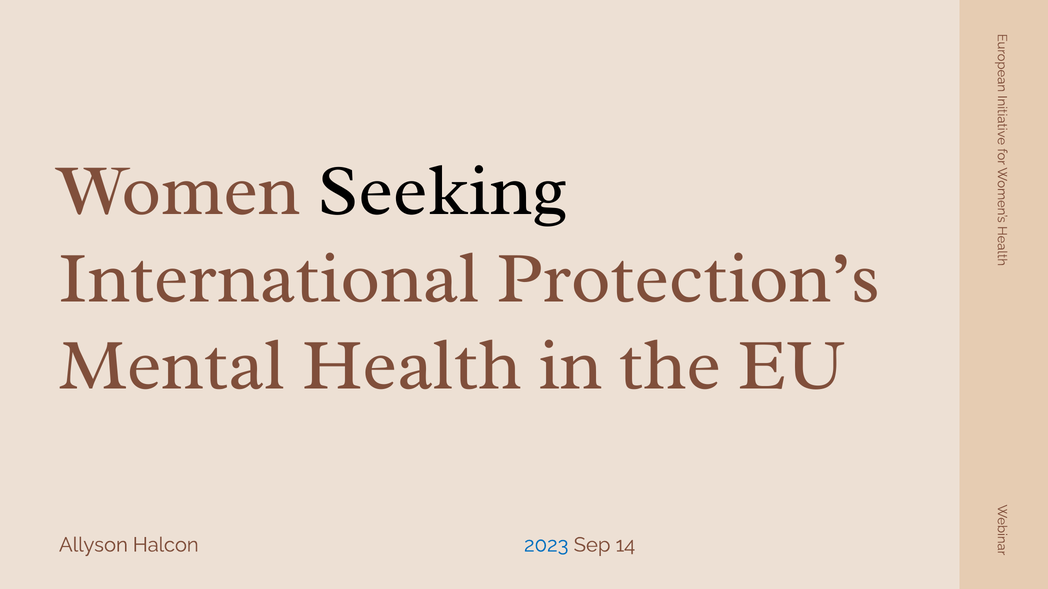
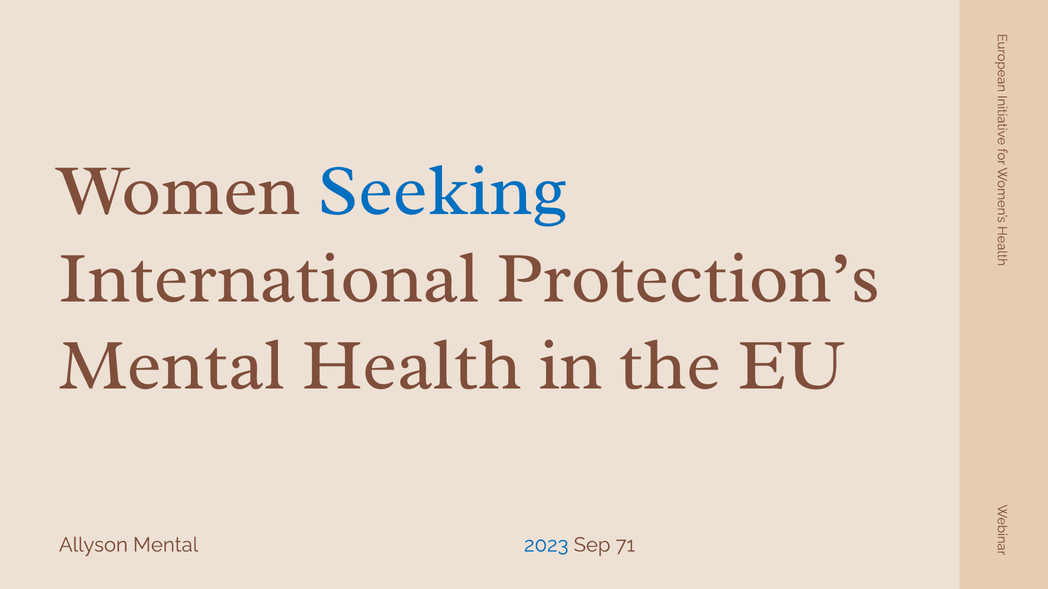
Seeking colour: black -> blue
Allyson Halcon: Halcon -> Mental
14: 14 -> 71
